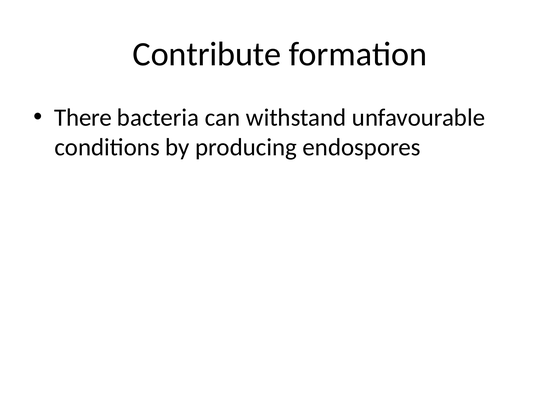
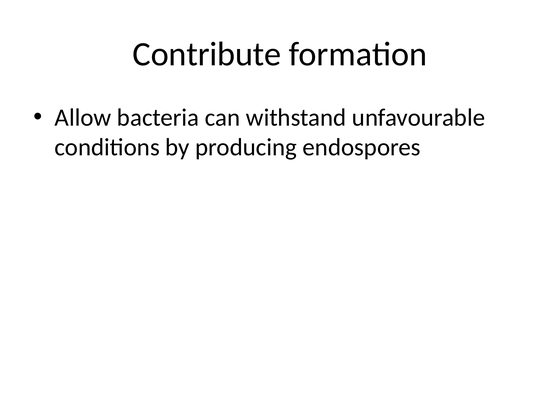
There: There -> Allow
